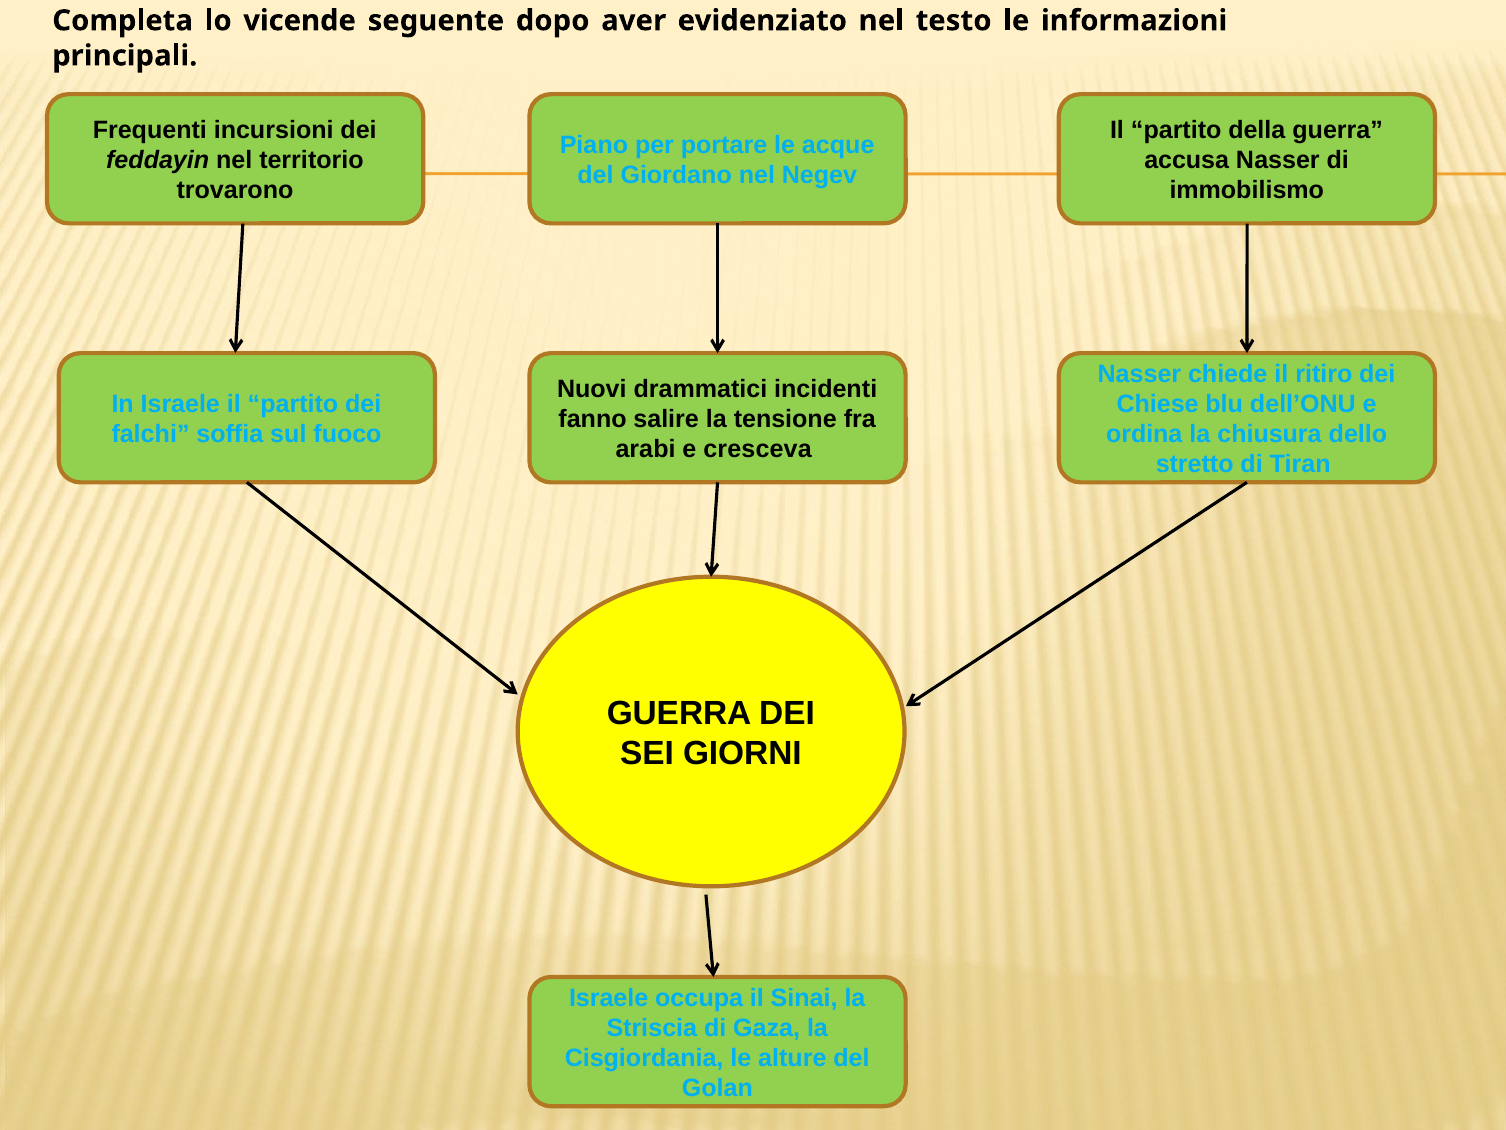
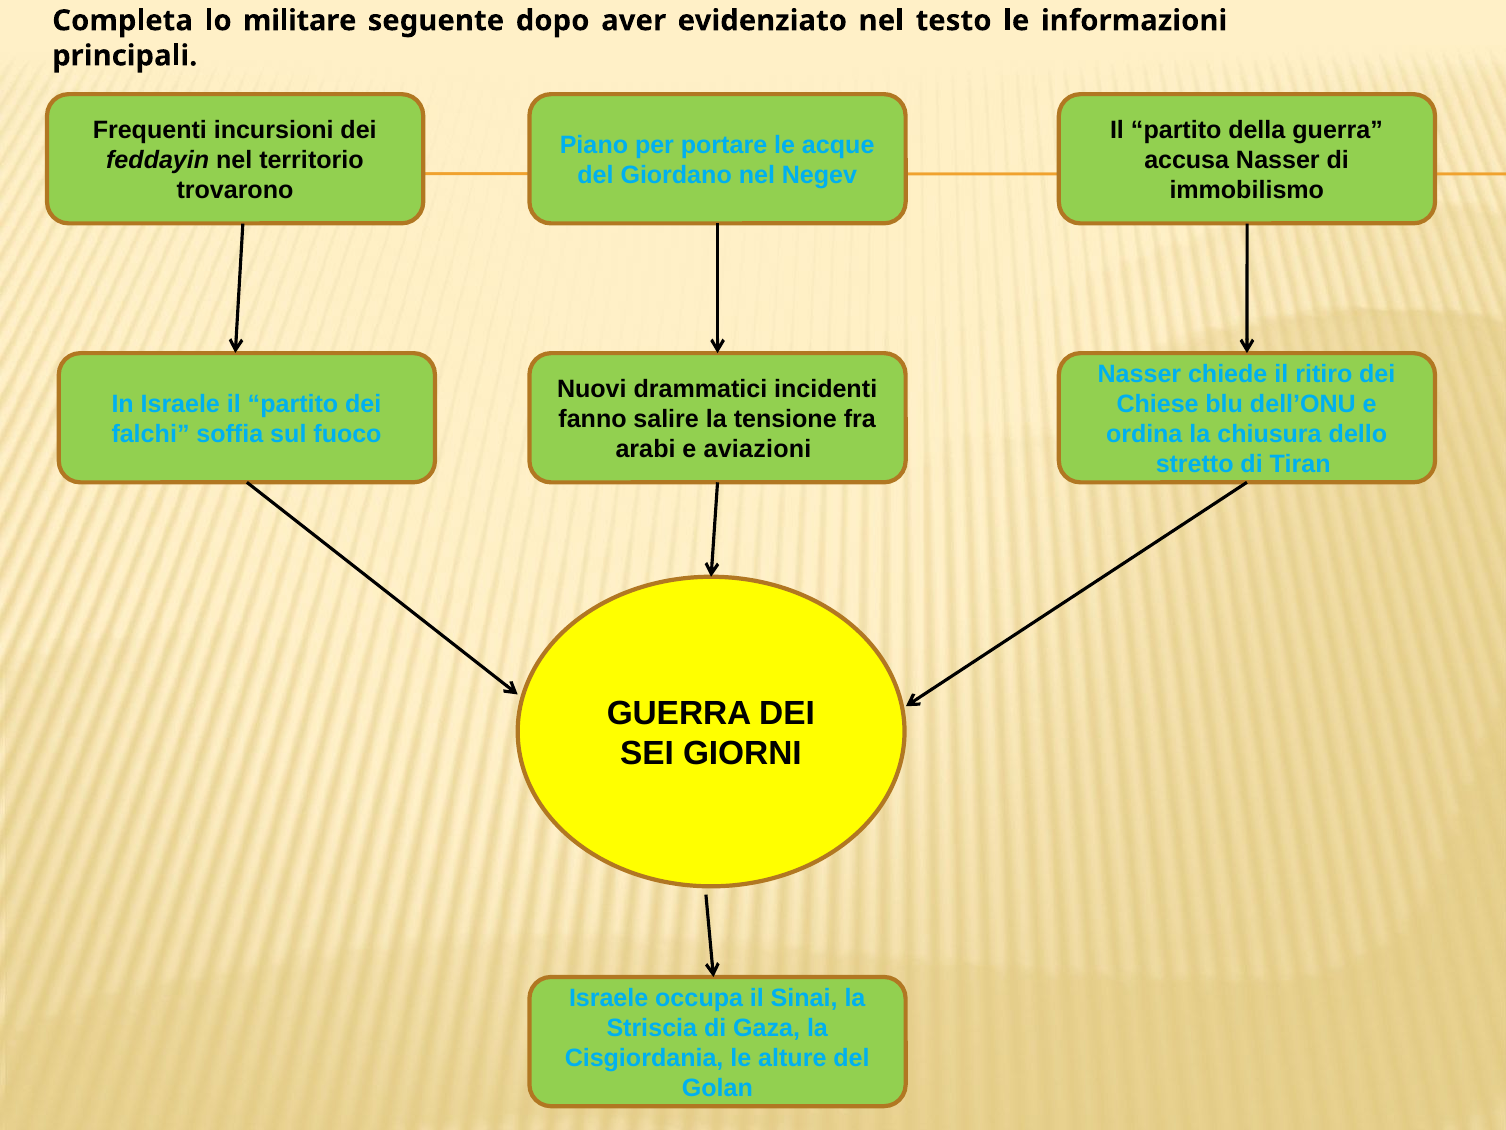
vicende: vicende -> militare
cresceva: cresceva -> aviazioni
